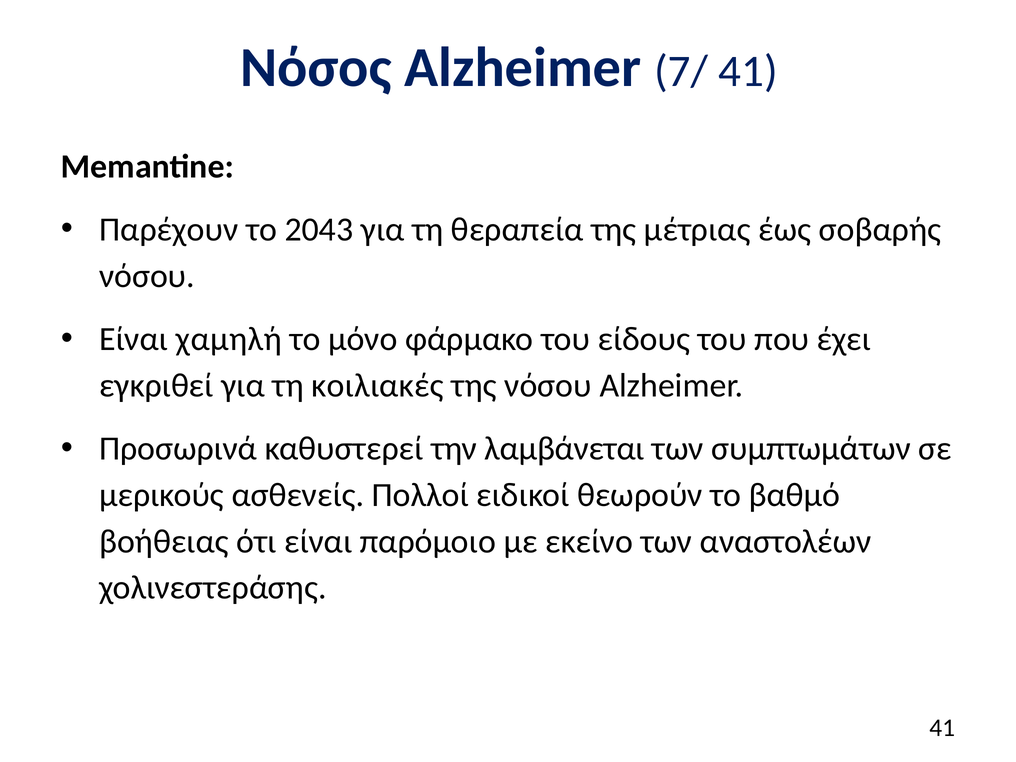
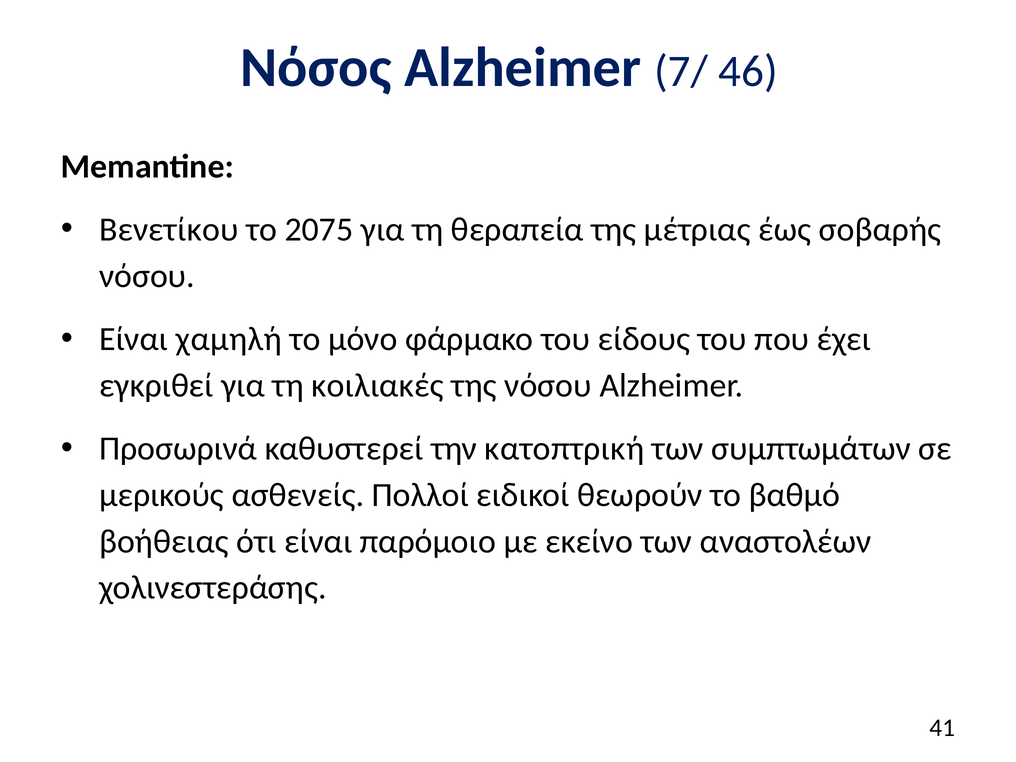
7/ 41: 41 -> 46
Παρέχουν: Παρέχουν -> Bενετίκου
2043: 2043 -> 2075
λαμβάνεται: λαμβάνεται -> κατοπτρική
